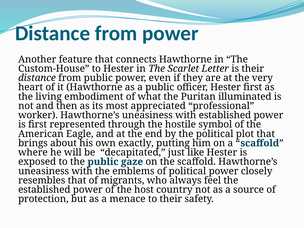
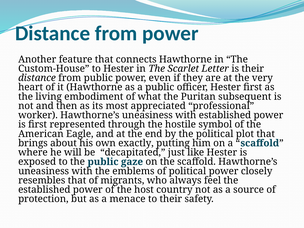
illuminated: illuminated -> subsequent
